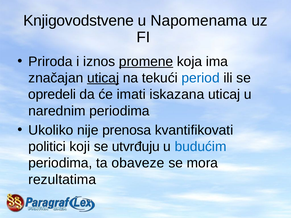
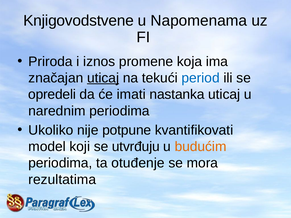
promene underline: present -> none
iskazana: iskazana -> nastanka
prenosa: prenosa -> potpune
politici: politici -> model
budućim colour: blue -> orange
obaveze: obaveze -> otuđenje
